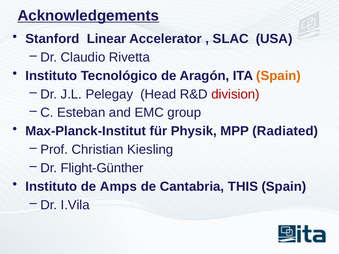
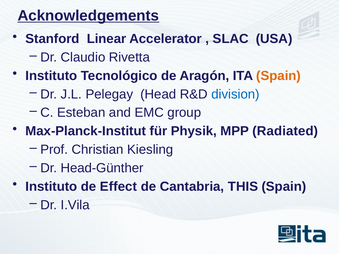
division colour: red -> blue
Flight-Günther: Flight-Günther -> Head-Günther
Amps: Amps -> Effect
